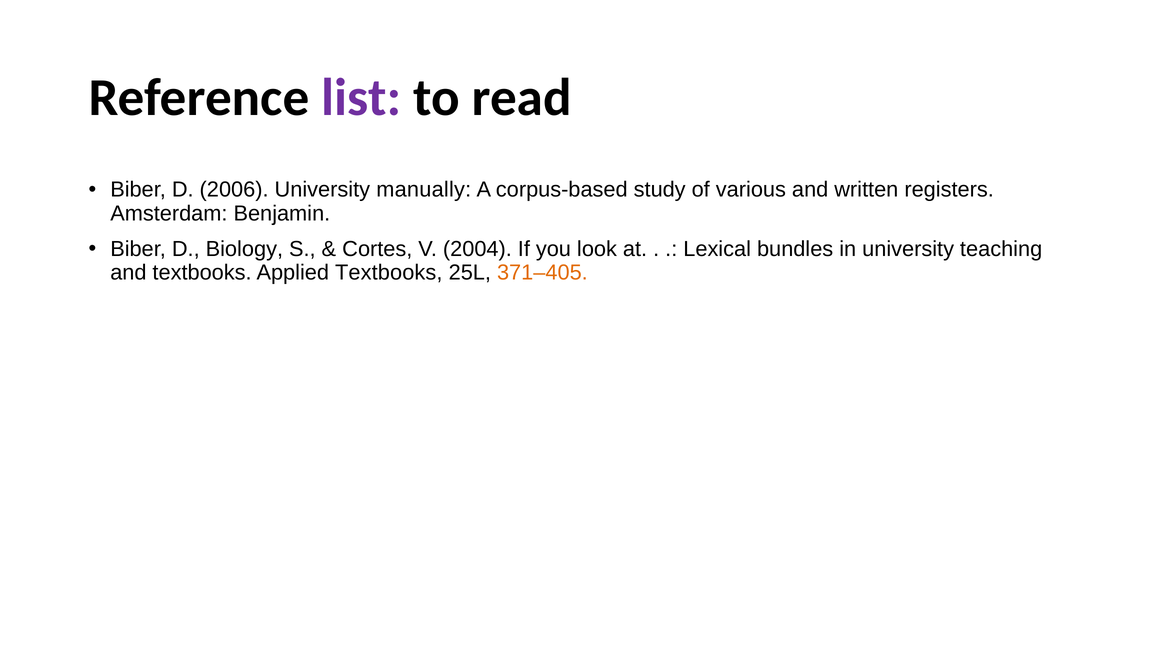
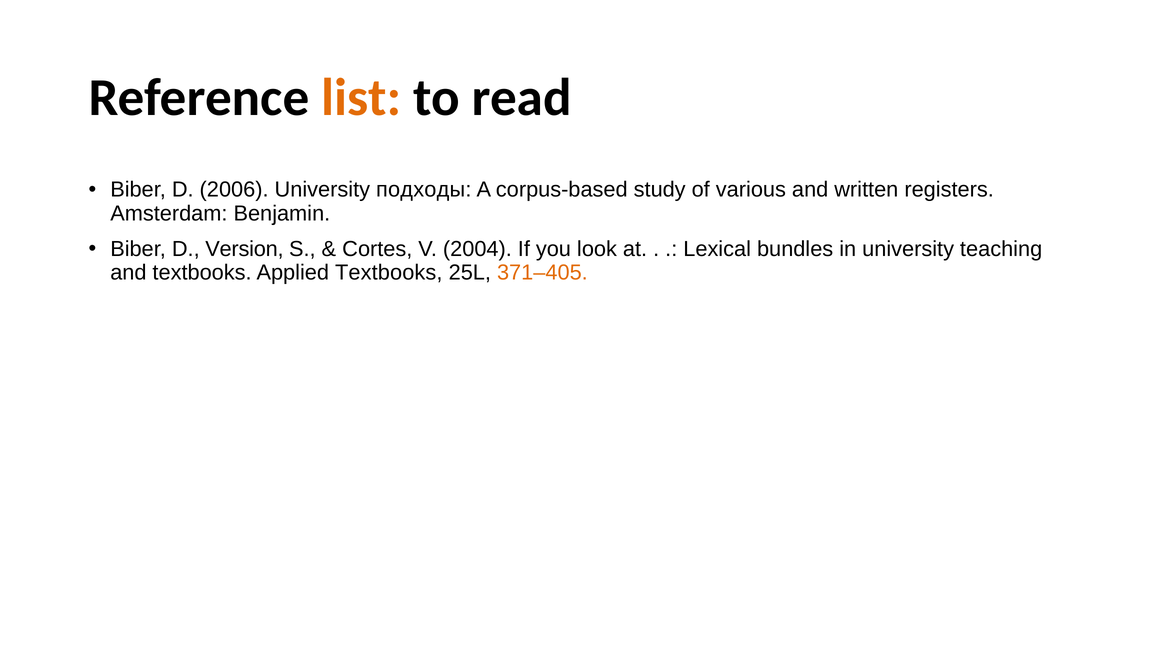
list colour: purple -> orange
manually: manually -> подходы
Biology: Biology -> Version
